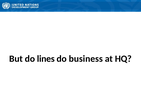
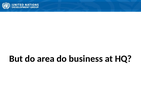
lines: lines -> area
